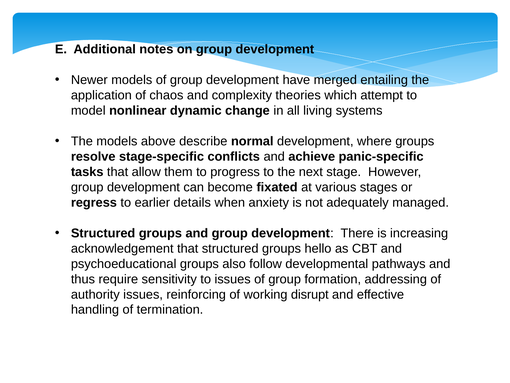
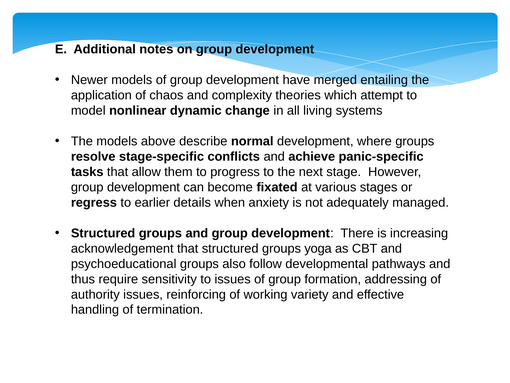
hello: hello -> yoga
disrupt: disrupt -> variety
